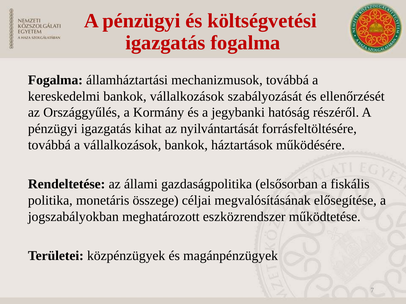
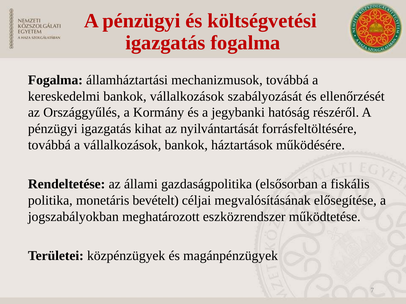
összege: összege -> bevételt
